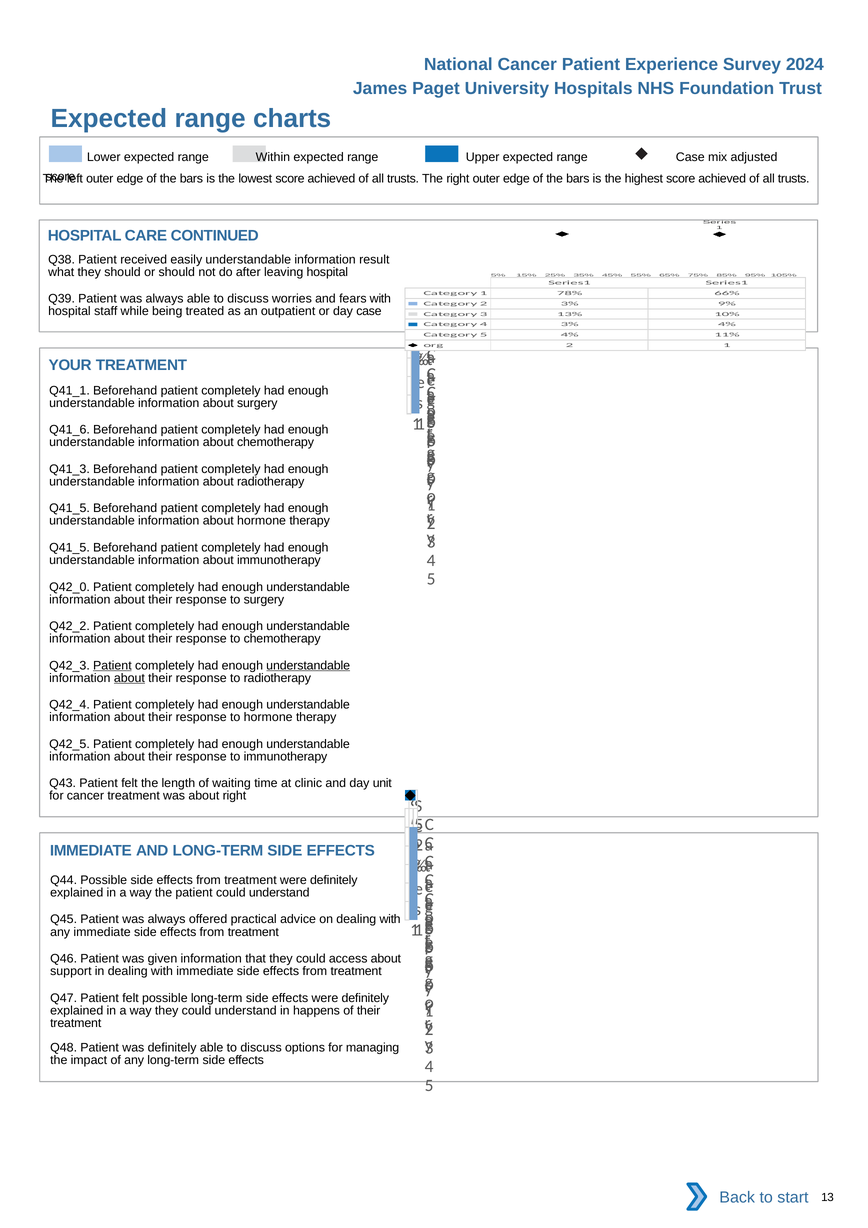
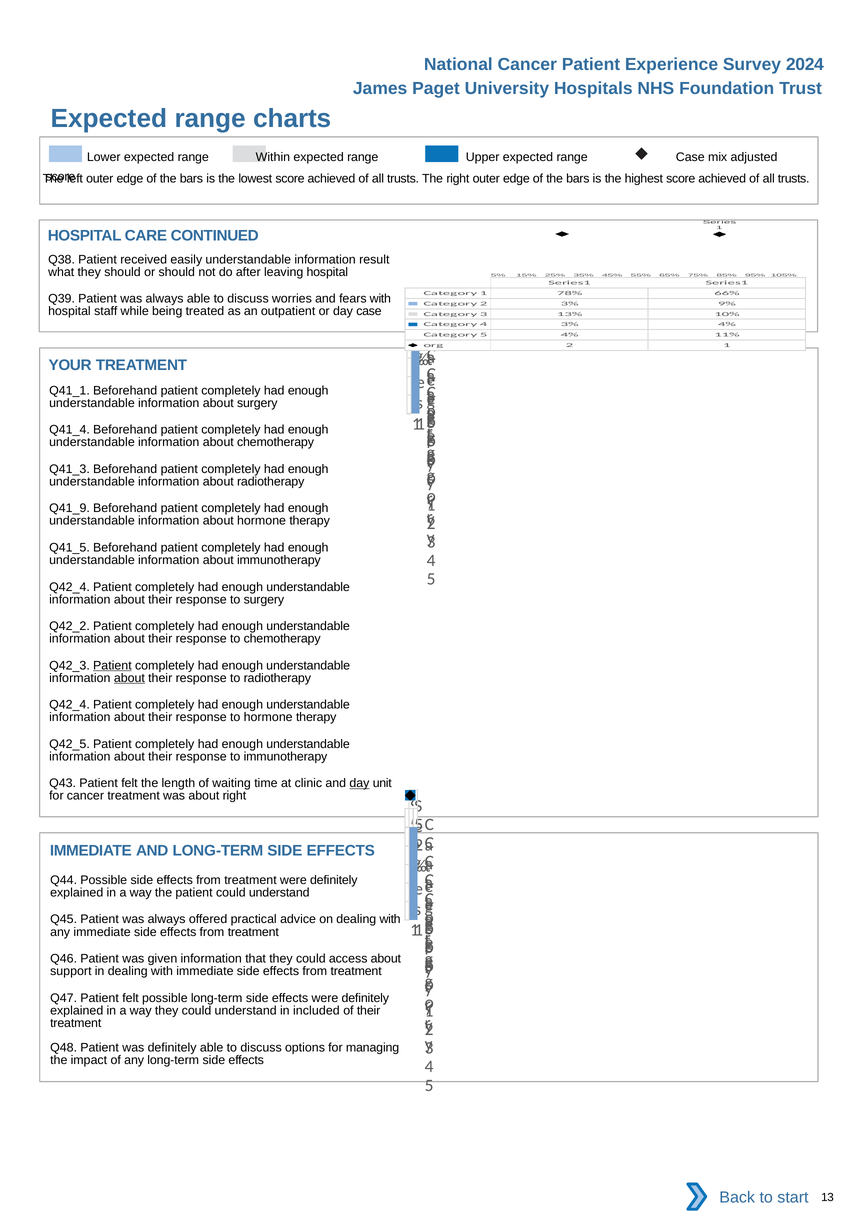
Q41_6: Q41_6 -> Q41_4
Q41_5 at (70, 509): Q41_5 -> Q41_9
Q42_0 at (70, 587): Q42_0 -> Q42_4
understandable at (308, 666) underline: present -> none
day at (359, 784) underline: none -> present
happens: happens -> included
